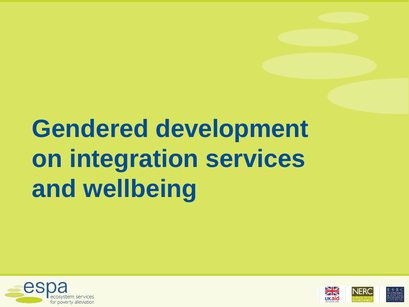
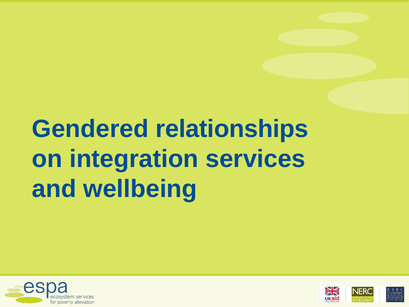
development: development -> relationships
